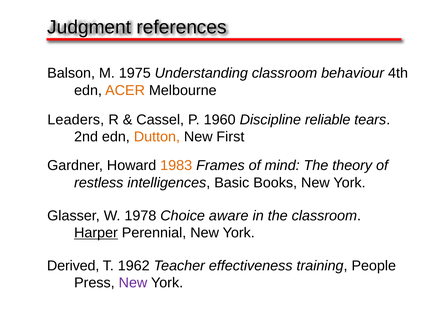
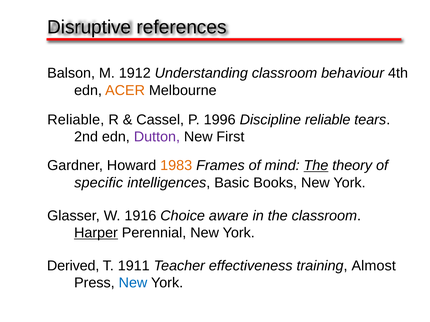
Judgment: Judgment -> Disruptive
1975: 1975 -> 1912
Leaders at (76, 120): Leaders -> Reliable
1960: 1960 -> 1996
Dutton colour: orange -> purple
The at (316, 166) underline: none -> present
restless: restless -> specific
1978: 1978 -> 1916
1962: 1962 -> 1911
People: People -> Almost
New at (133, 283) colour: purple -> blue
